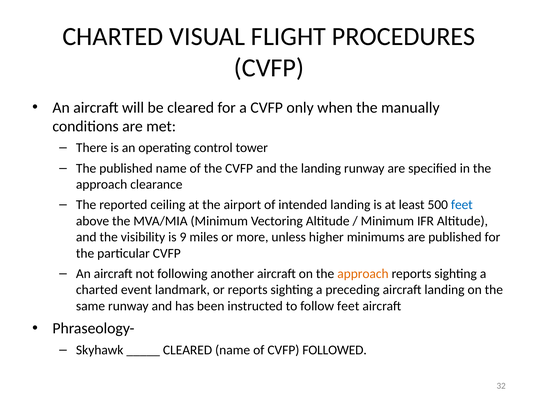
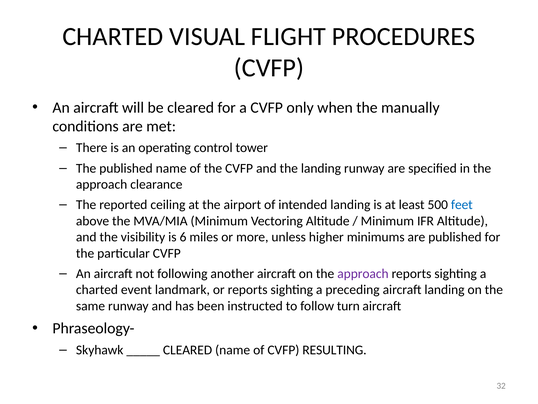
9: 9 -> 6
approach at (363, 273) colour: orange -> purple
follow feet: feet -> turn
FOLLOWED: FOLLOWED -> RESULTING
